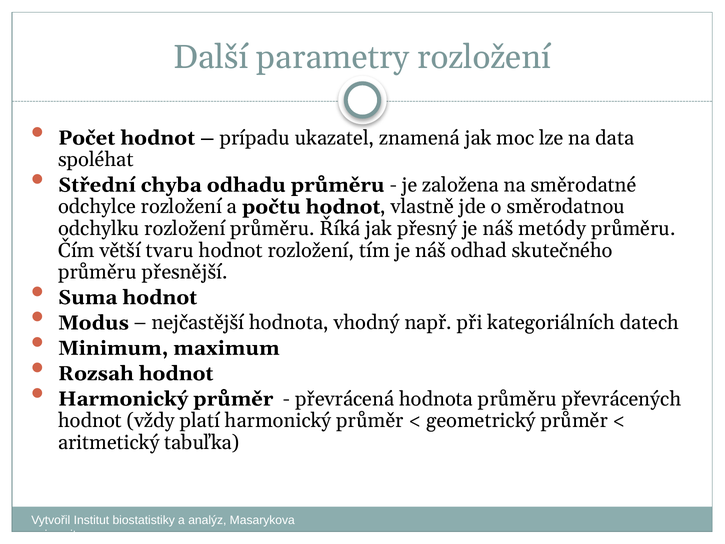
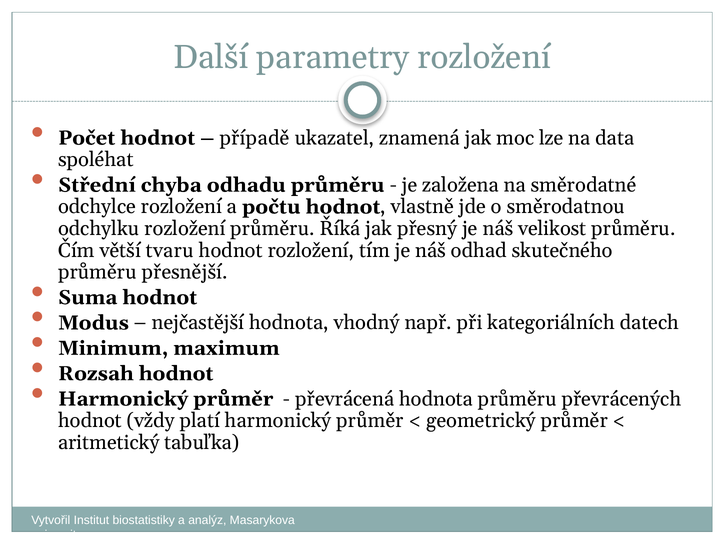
prípadu: prípadu -> případě
metódy: metódy -> velikost
